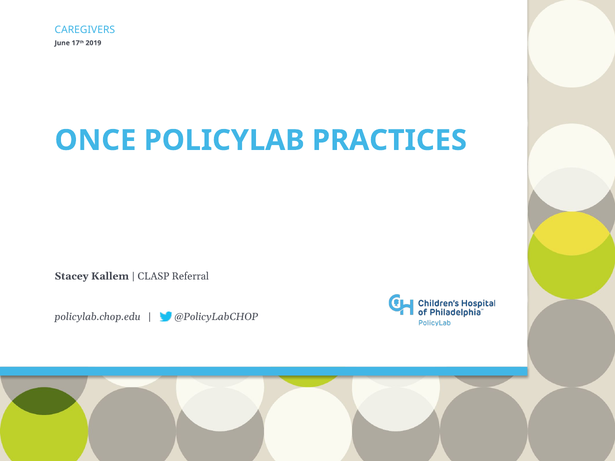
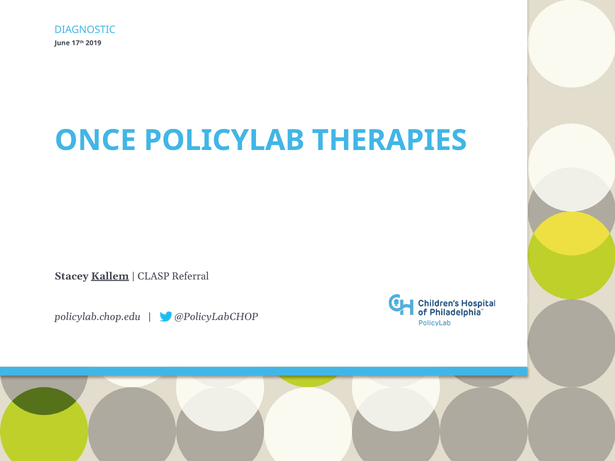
CAREGIVERS: CAREGIVERS -> DIAGNOSTIC
PRACTICES: PRACTICES -> THERAPIES
Kallem underline: none -> present
